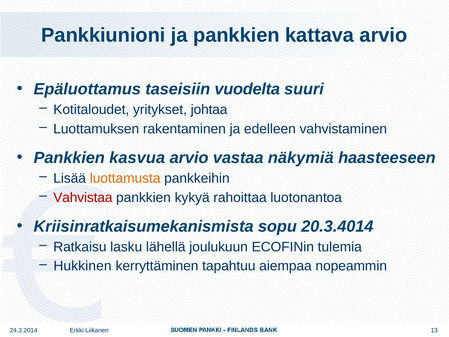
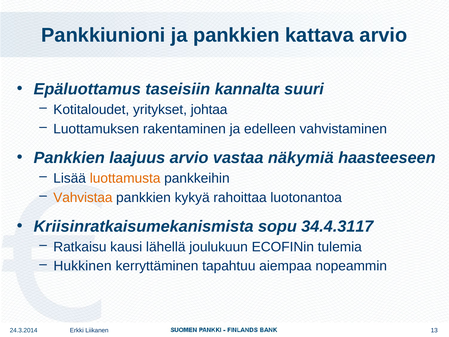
vuodelta: vuodelta -> kannalta
kasvua: kasvua -> laajuus
Vahvistaa colour: red -> orange
20.3.4014: 20.3.4014 -> 34.4.3117
lasku: lasku -> kausi
